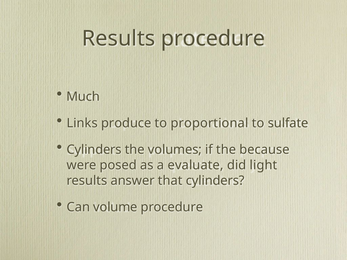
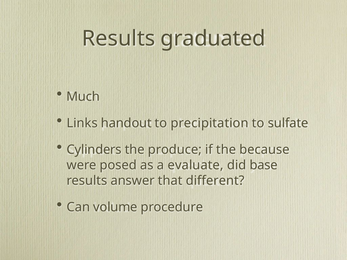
Results procedure: procedure -> graduated
produce: produce -> handout
proportional: proportional -> precipitation
volumes: volumes -> produce
light: light -> base
that cylinders: cylinders -> different
